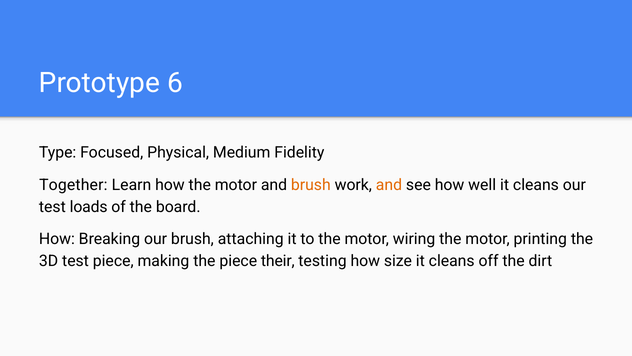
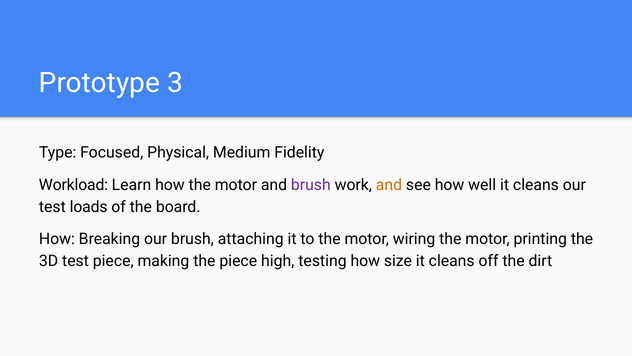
6: 6 -> 3
Together: Together -> Workload
brush at (311, 185) colour: orange -> purple
their: their -> high
